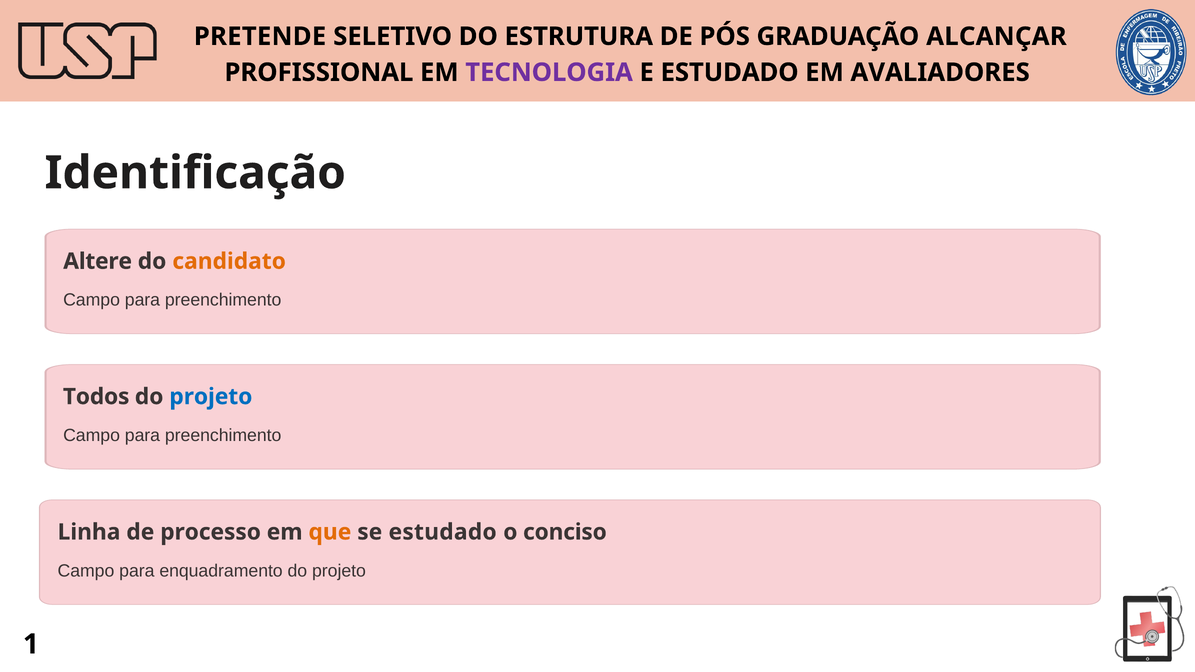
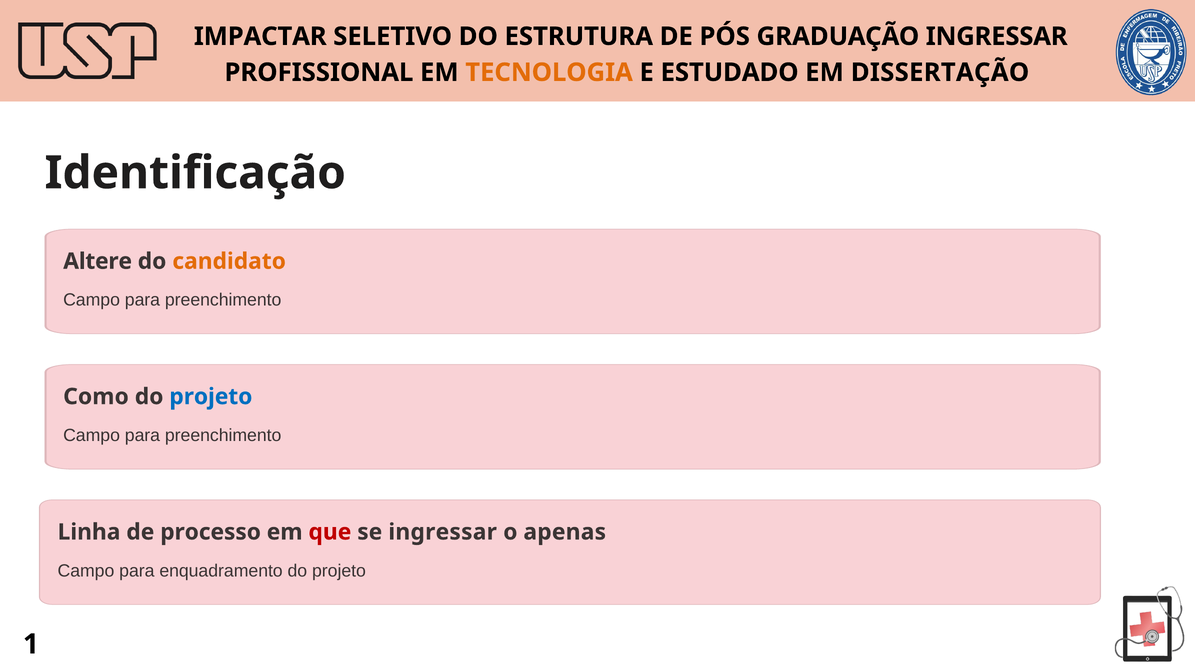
PRETENDE: PRETENDE -> IMPACTAR
GRADUAÇÃO ALCANÇAR: ALCANÇAR -> INGRESSAR
TECNOLOGIA colour: purple -> orange
AVALIADORES: AVALIADORES -> DISSERTAÇÃO
Todos: Todos -> Como
que colour: orange -> red
se estudado: estudado -> ingressar
conciso: conciso -> apenas
